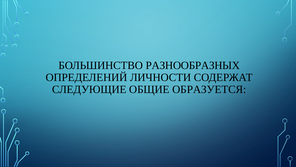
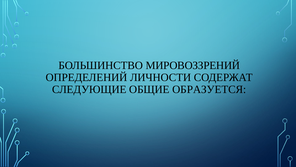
РАЗНООБРАЗНЫХ: РАЗНООБРАЗНЫХ -> МИРОВОЗЗРЕНИЙ
